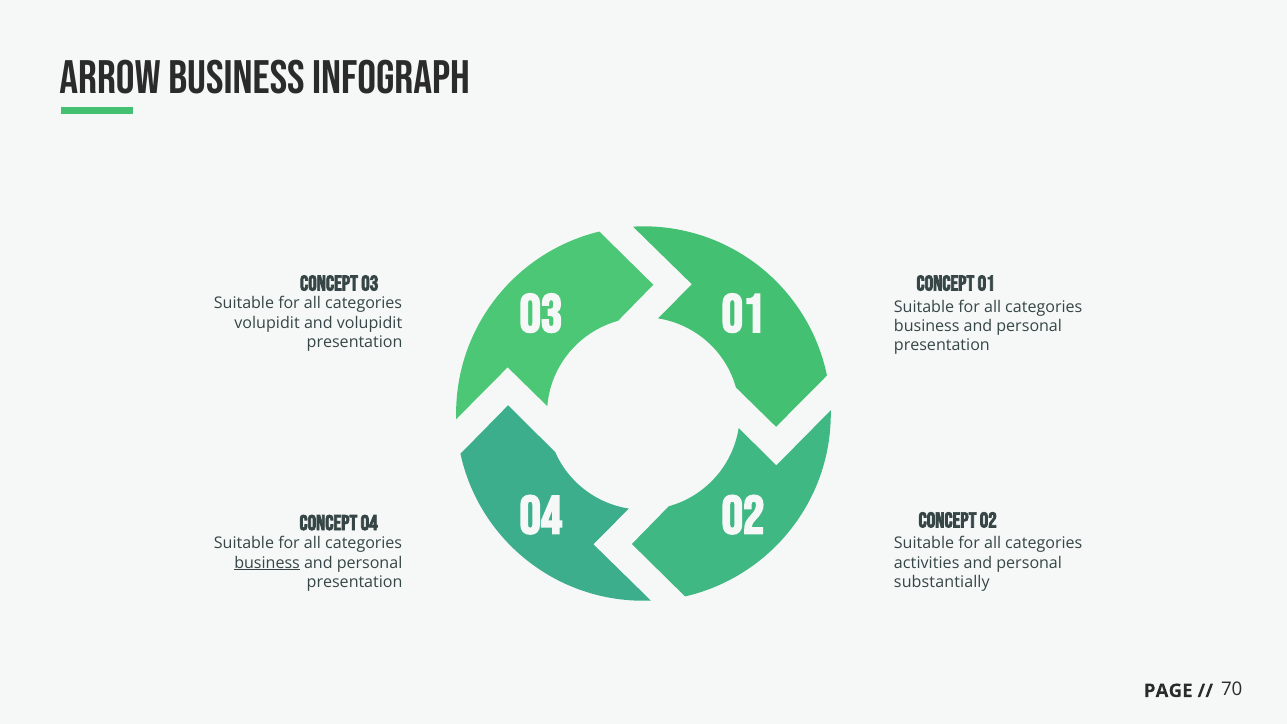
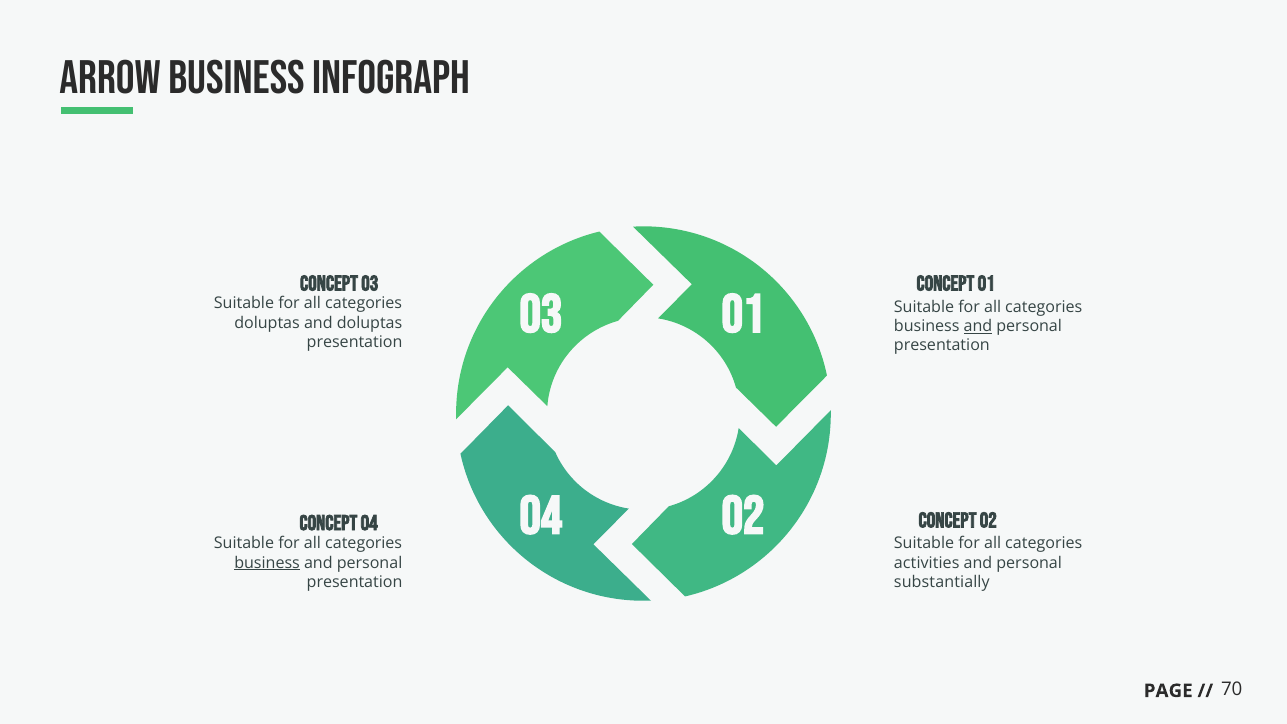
volupidit at (267, 323): volupidit -> doluptas
and volupidit: volupidit -> doluptas
and at (978, 326) underline: none -> present
